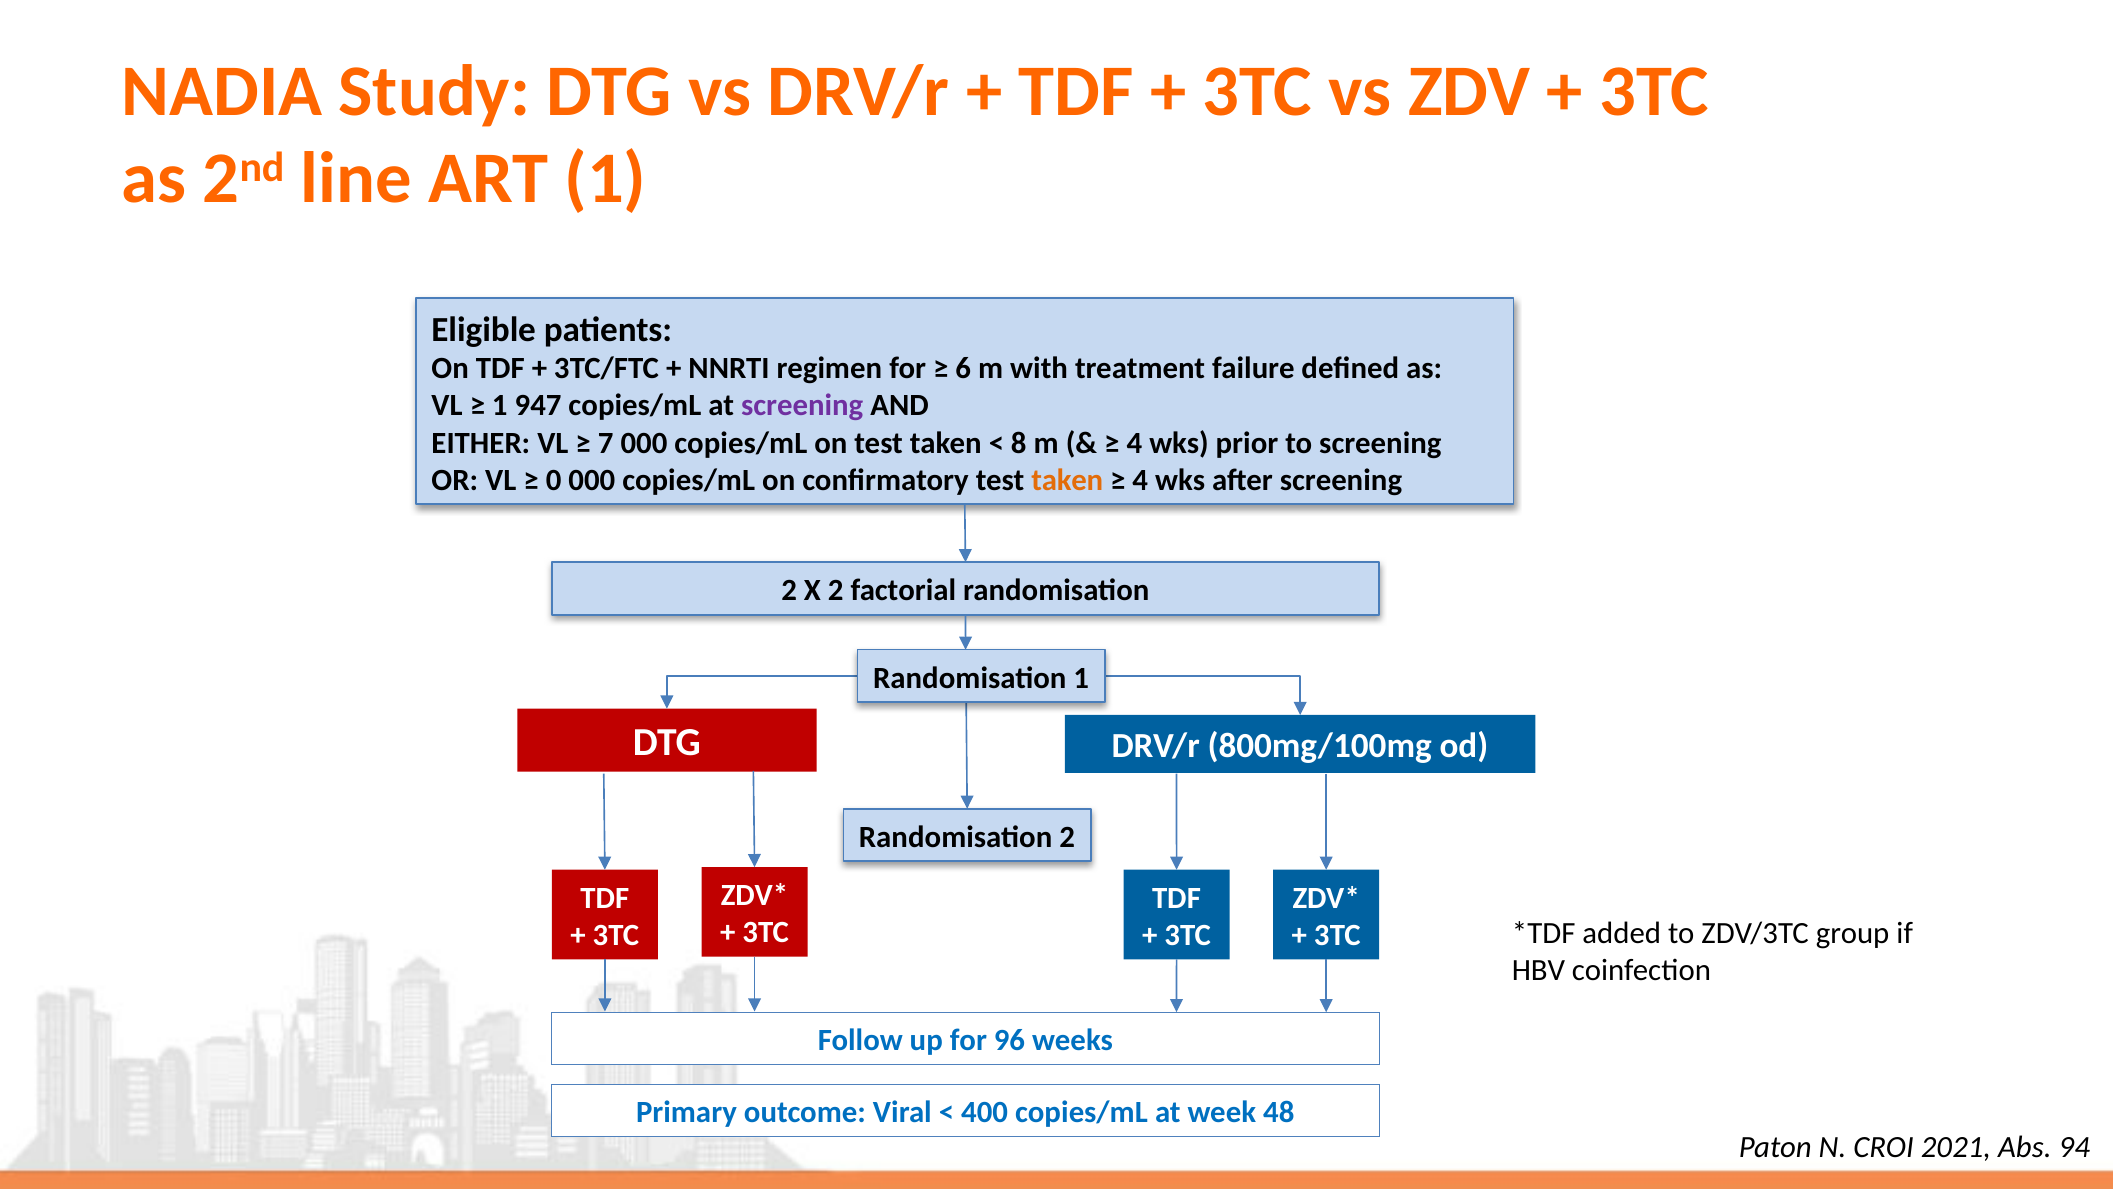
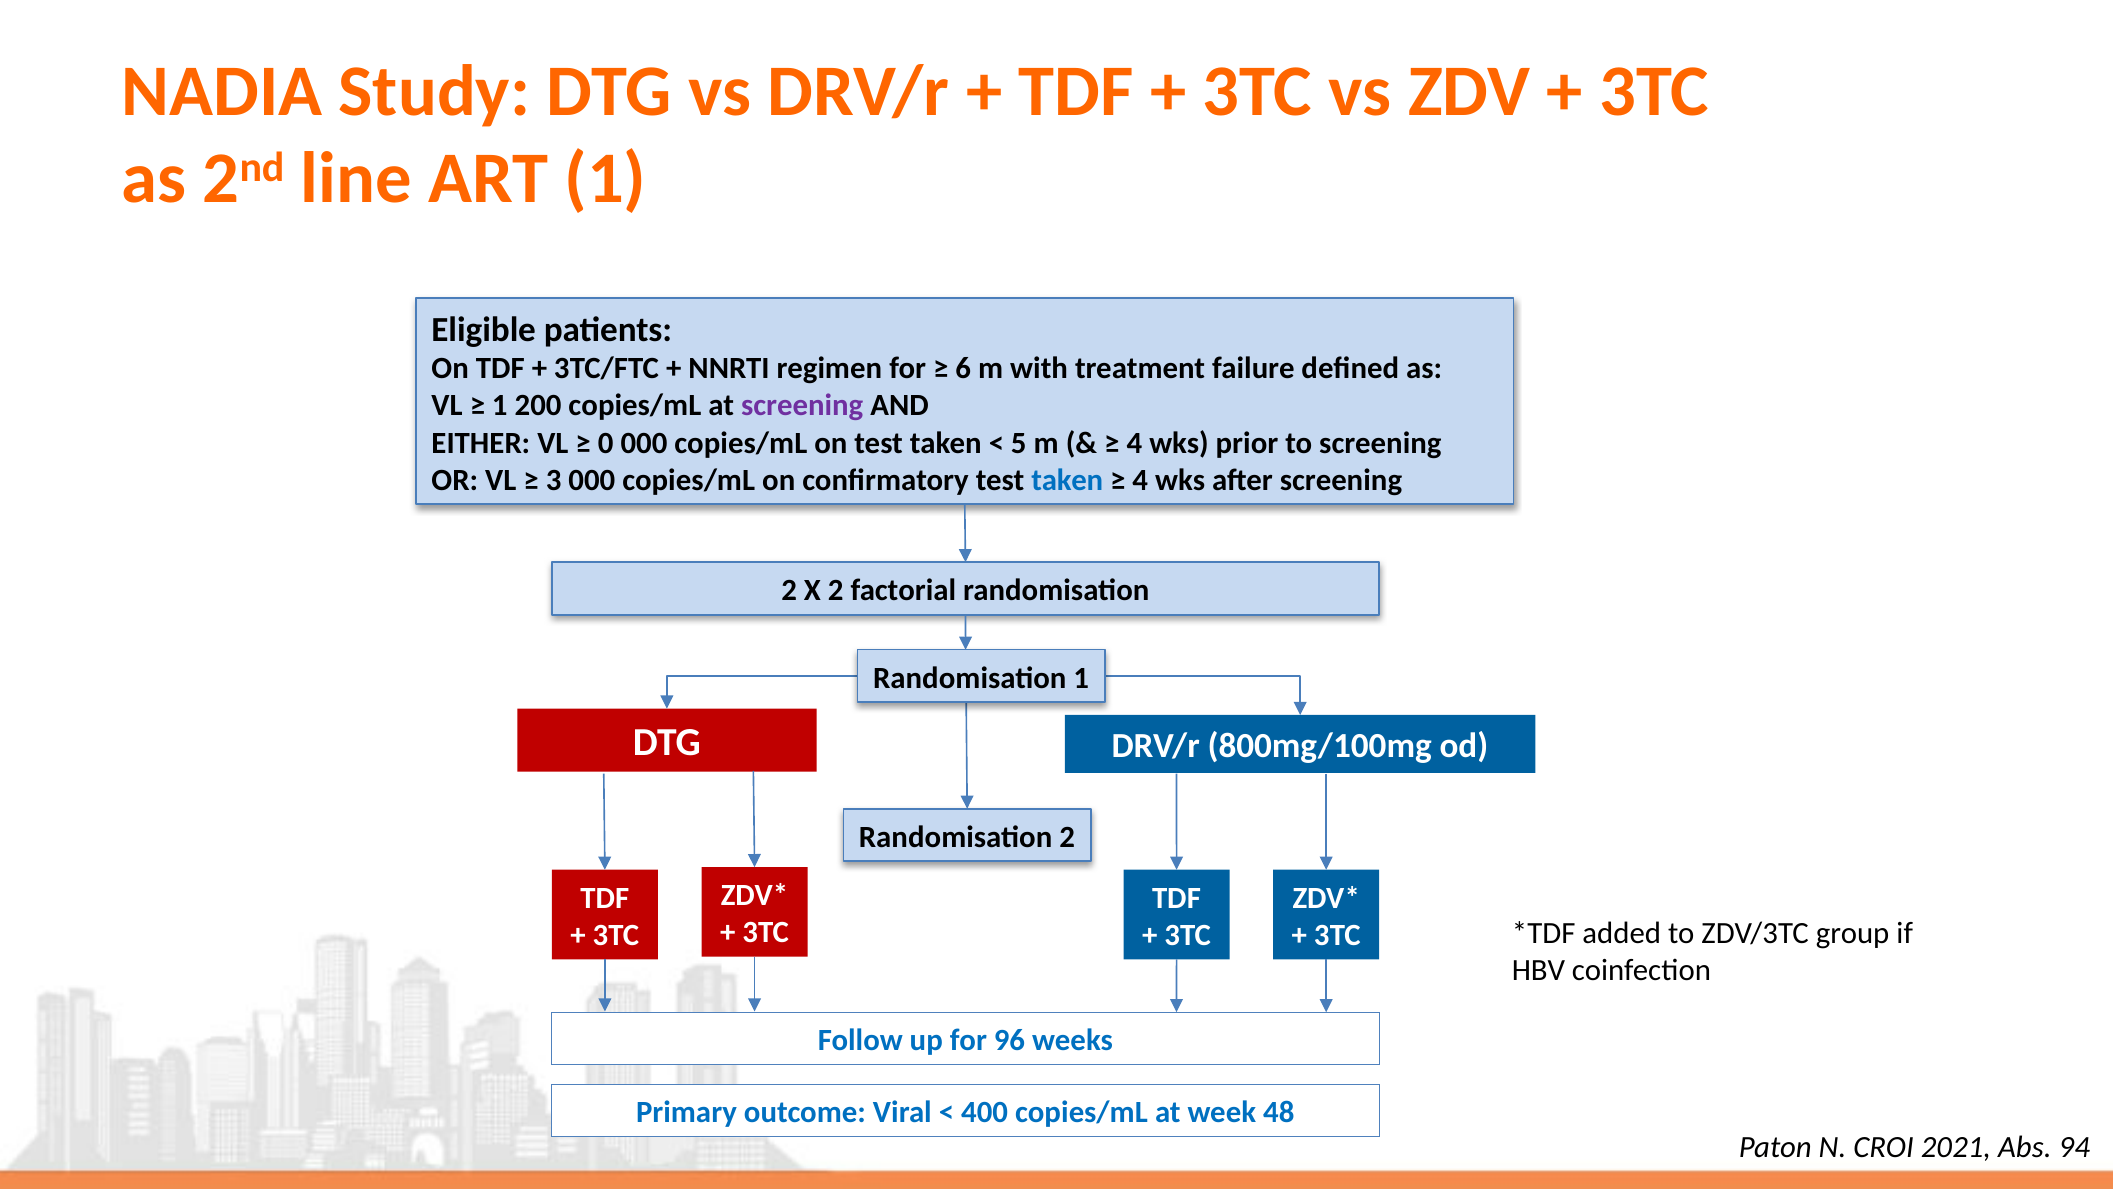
947: 947 -> 200
7: 7 -> 0
8: 8 -> 5
0: 0 -> 3
taken at (1067, 480) colour: orange -> blue
